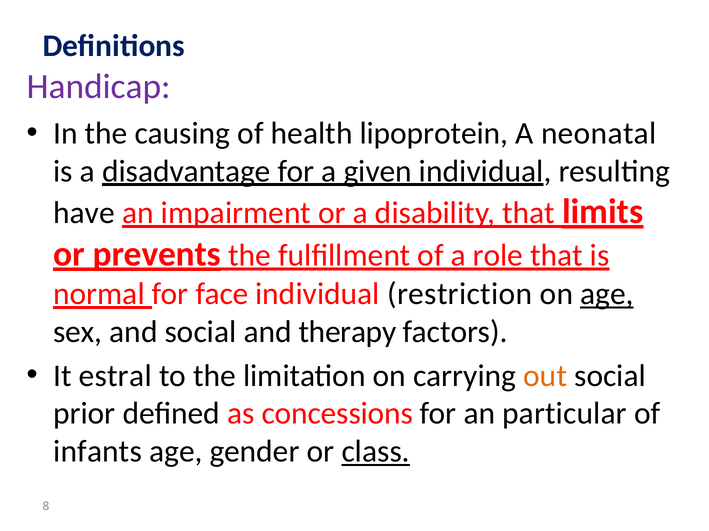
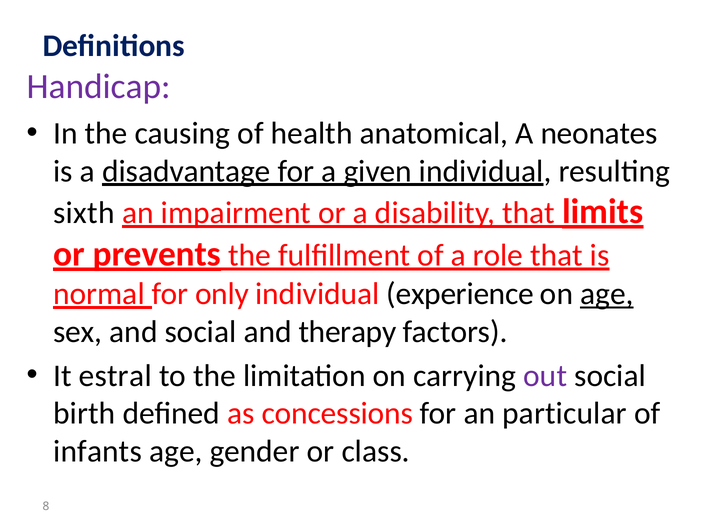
lipoprotein: lipoprotein -> anatomical
neonatal: neonatal -> neonates
have: have -> sixth
face: face -> only
restriction: restriction -> experience
out colour: orange -> purple
prior: prior -> birth
class underline: present -> none
